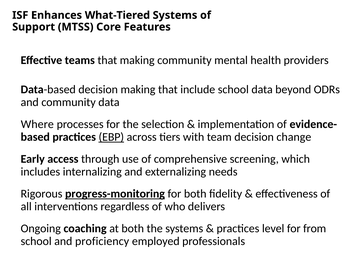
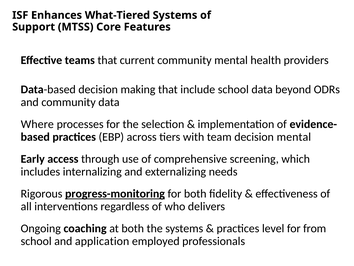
that making: making -> current
EBP underline: present -> none
decision change: change -> mental
proficiency: proficiency -> application
